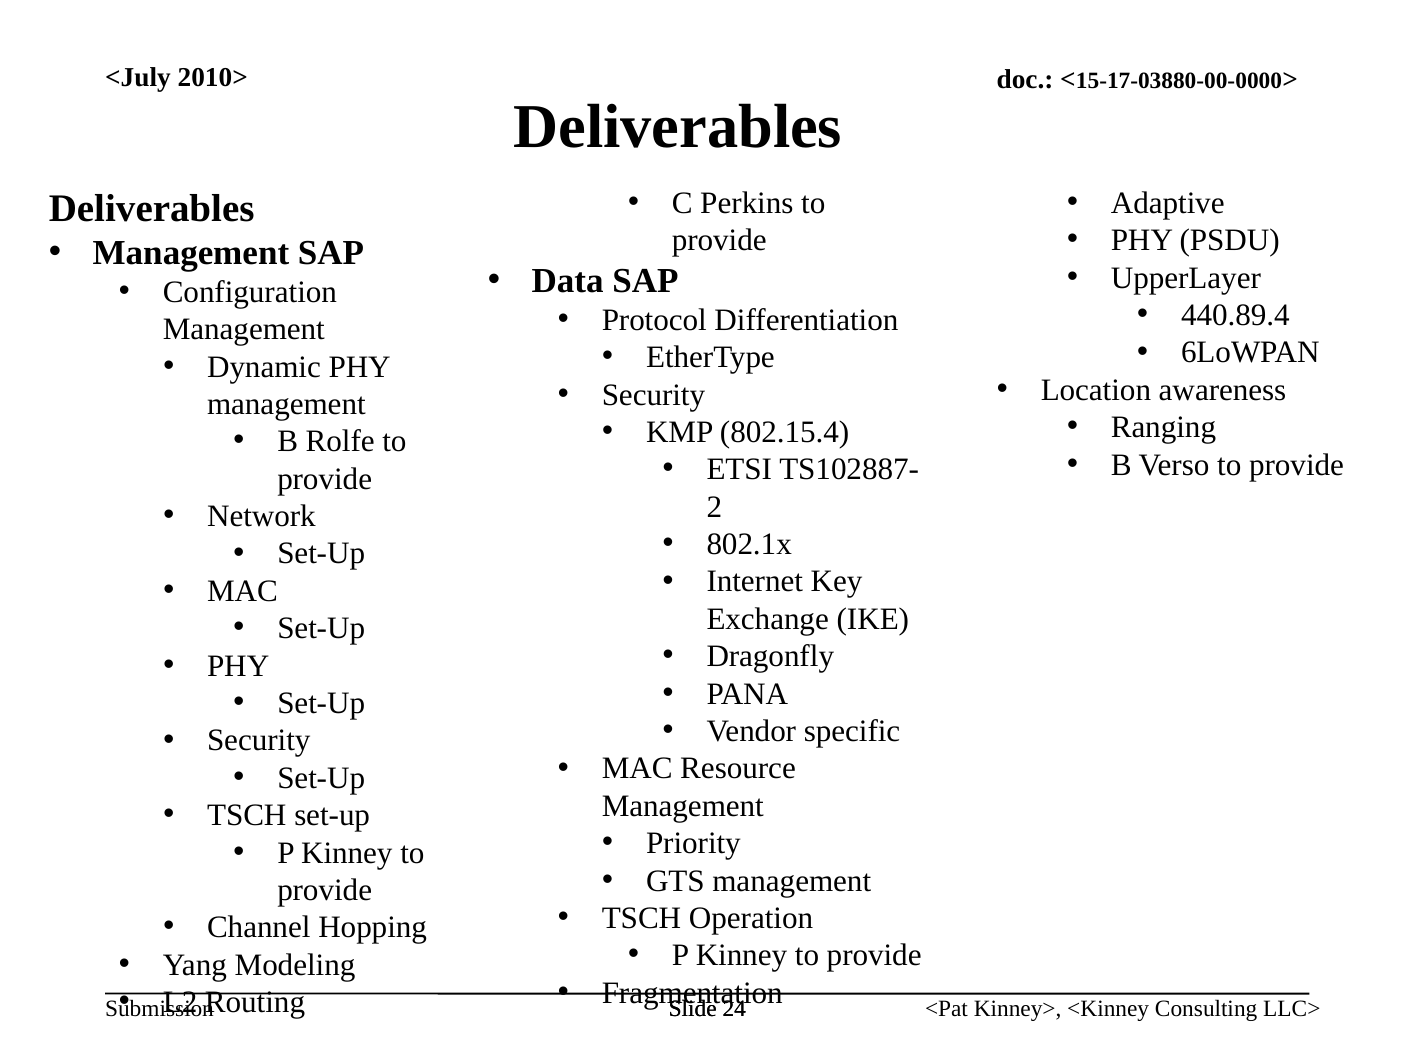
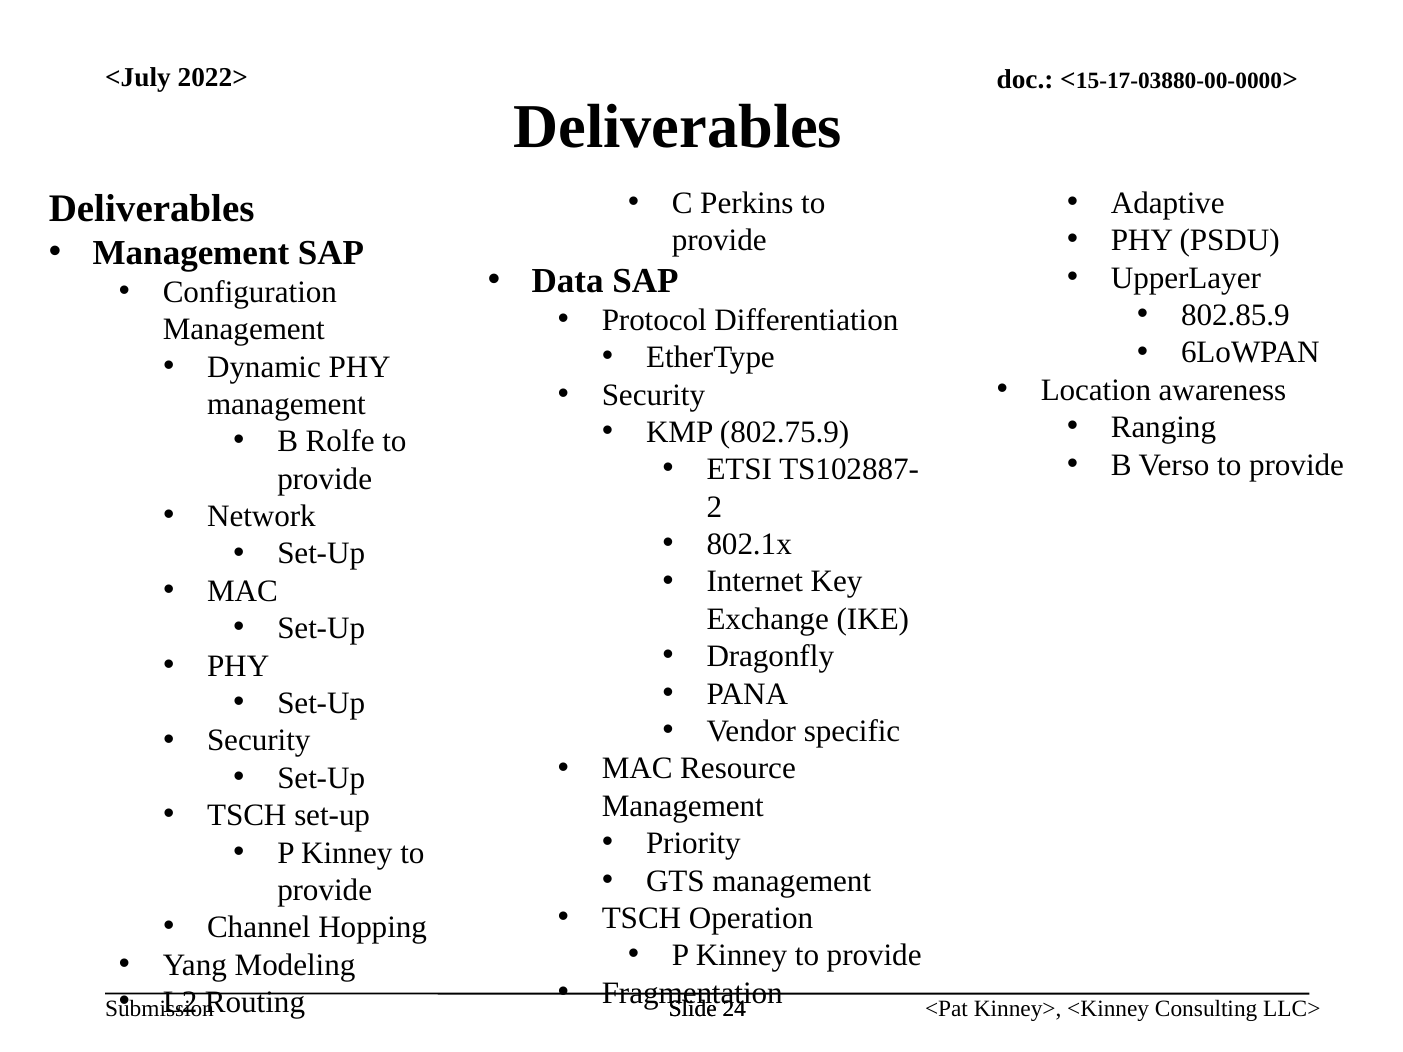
2010>: 2010> -> 2022>
440.89.4: 440.89.4 -> 802.85.9
802.15.4: 802.15.4 -> 802.75.9
